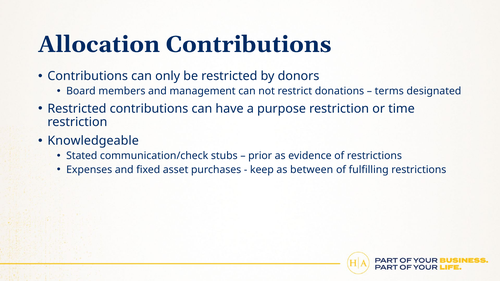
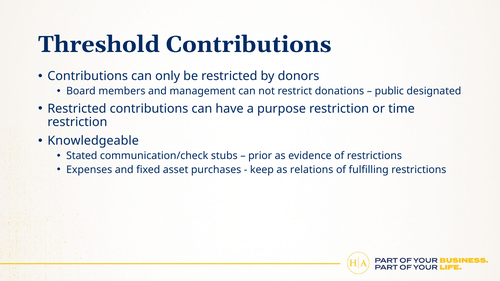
Allocation: Allocation -> Threshold
terms: terms -> public
between: between -> relations
